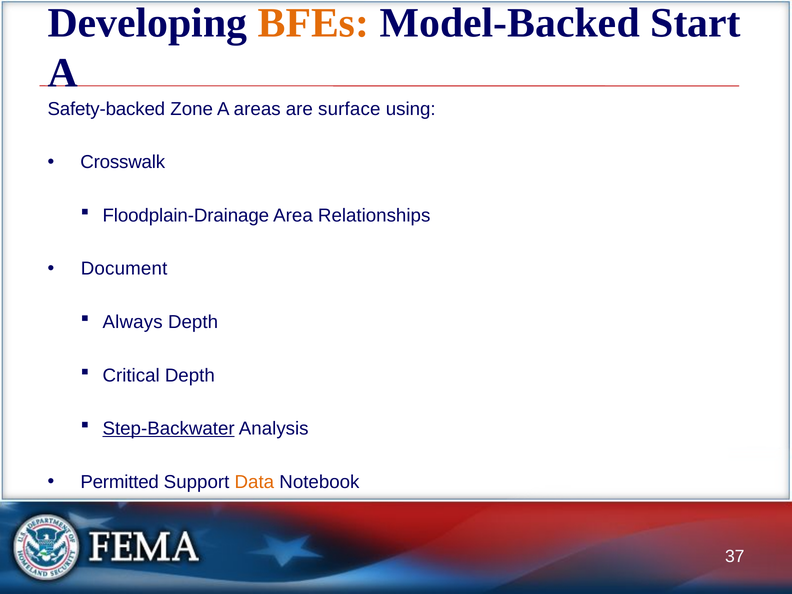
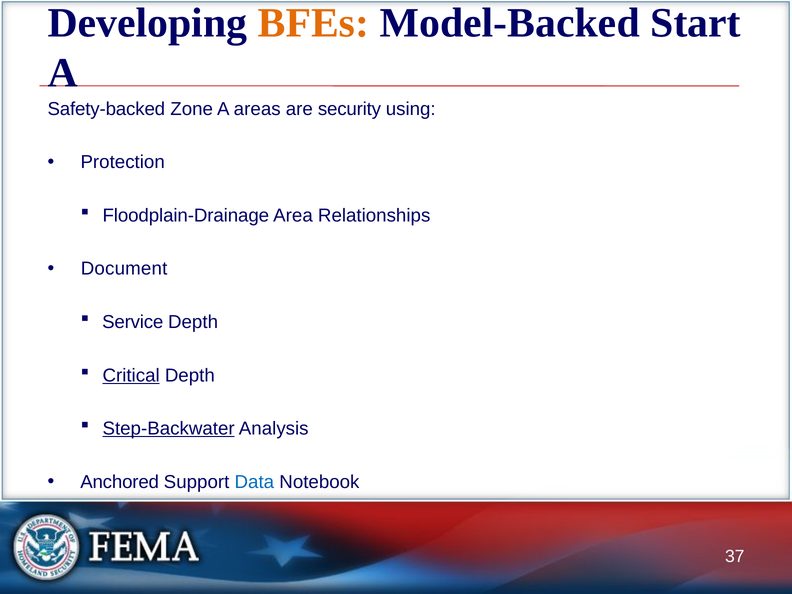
surface: surface -> security
Crosswalk: Crosswalk -> Protection
Always: Always -> Service
Critical underline: none -> present
Permitted: Permitted -> Anchored
Data colour: orange -> blue
